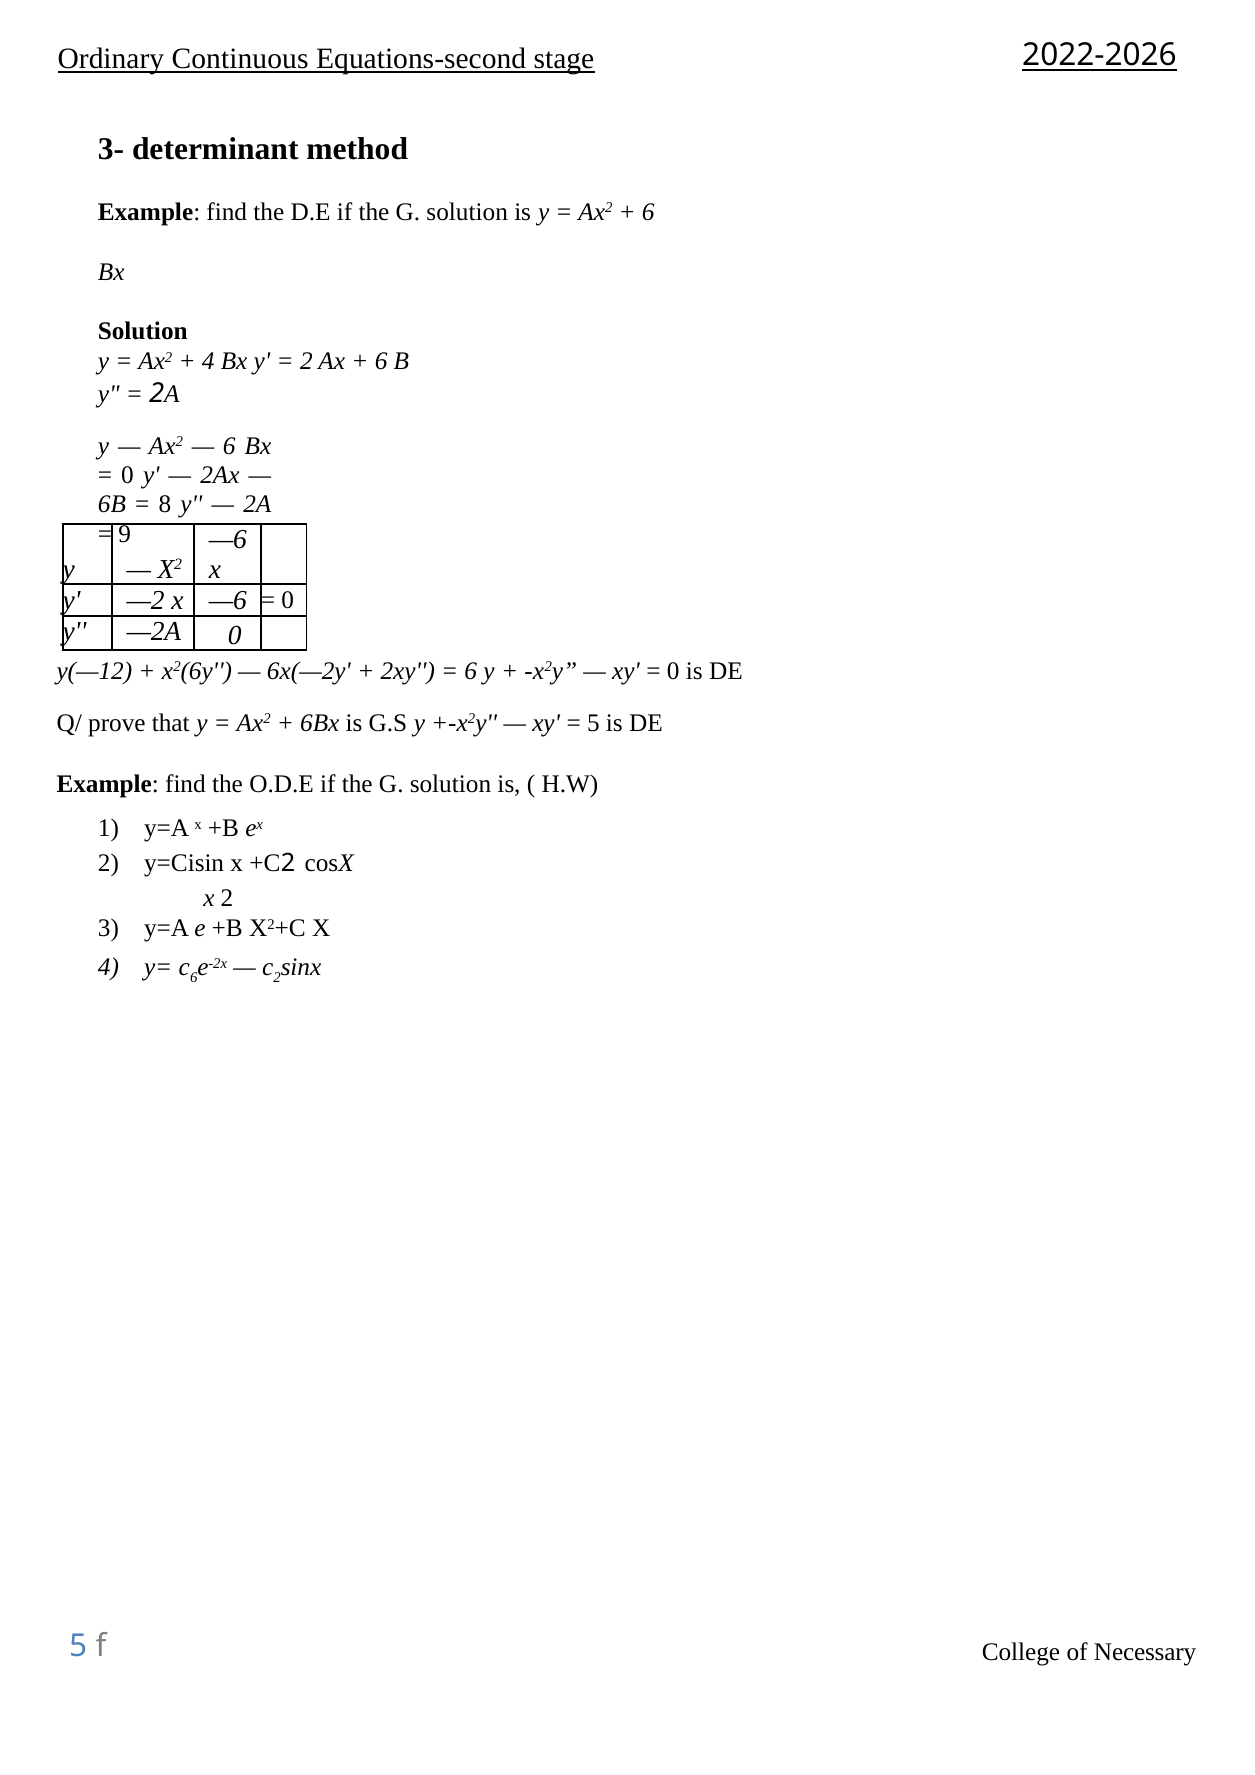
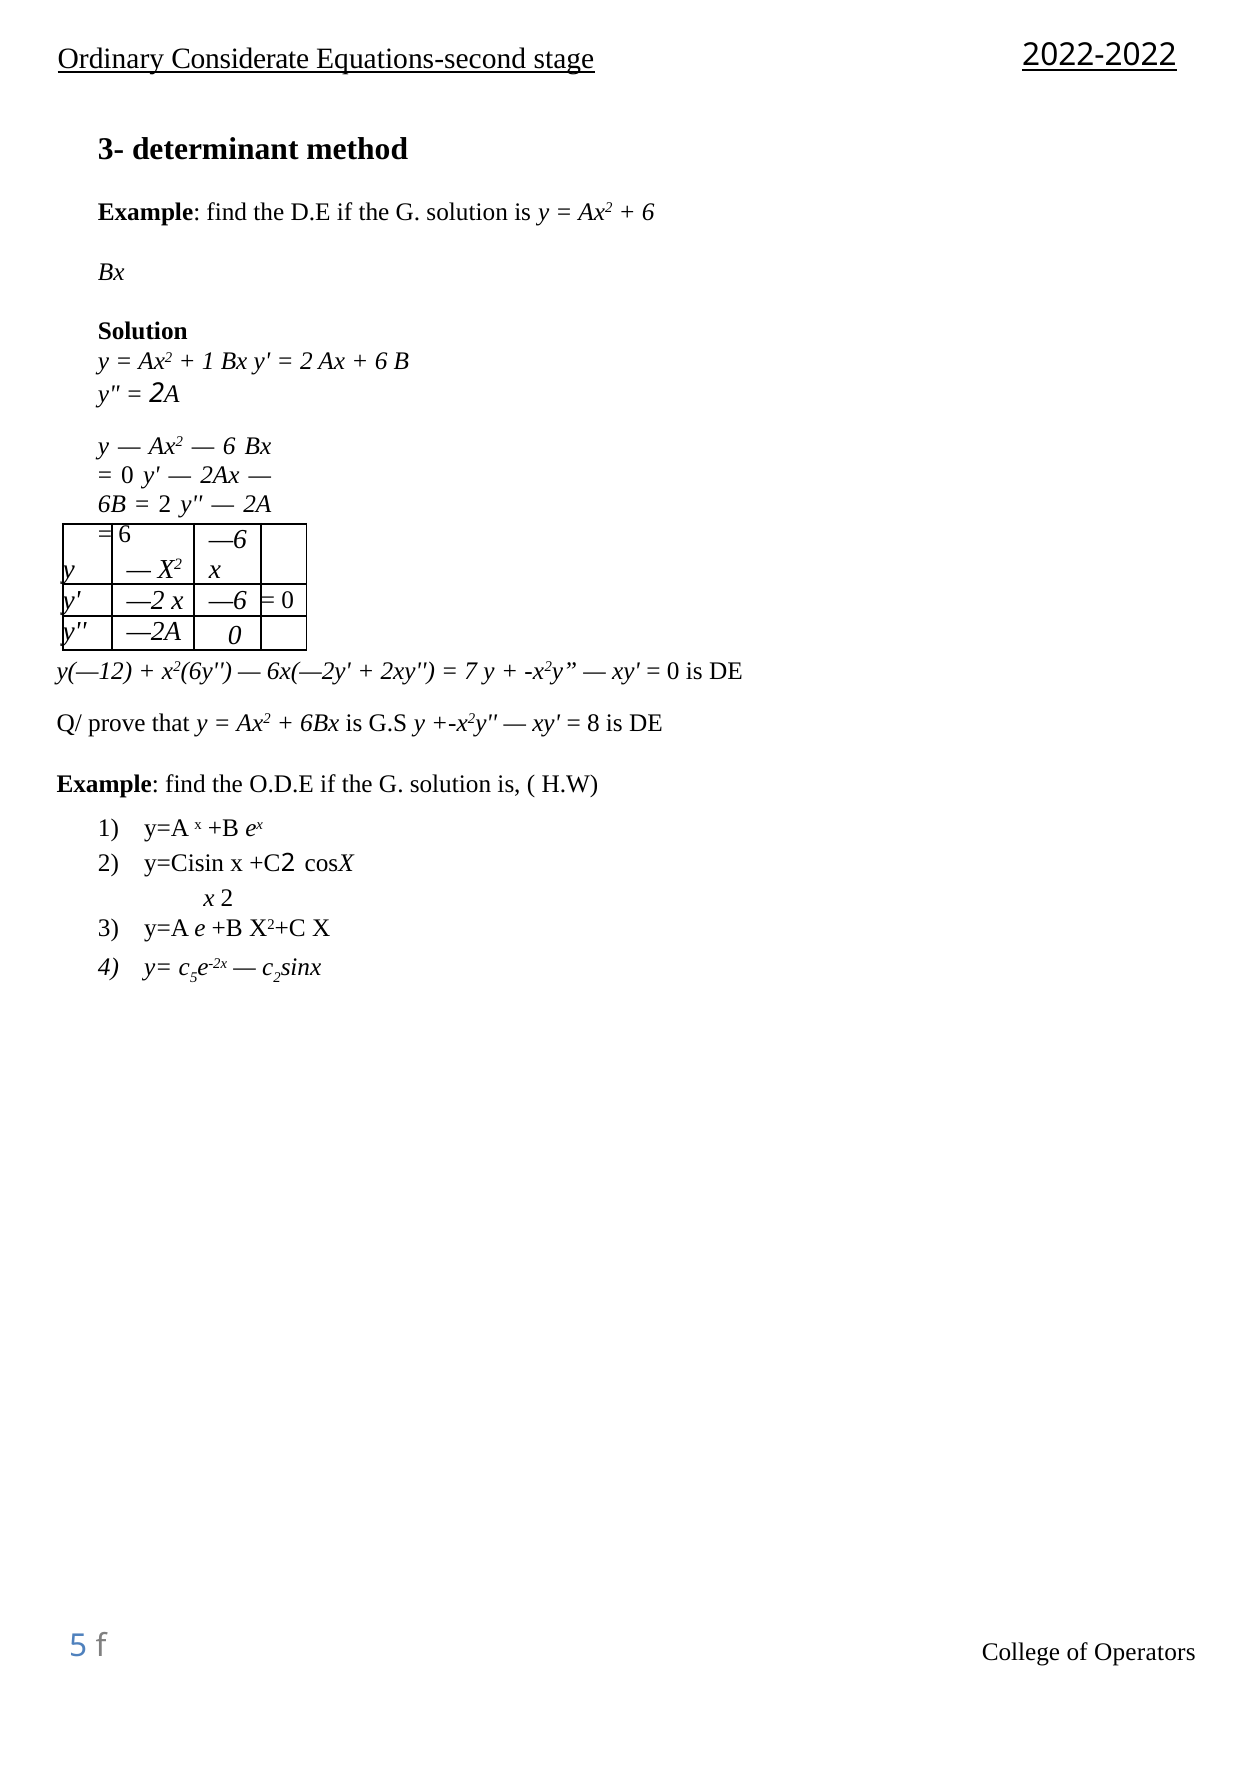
Continuous: Continuous -> Considerate
2022-2026: 2022-2026 -> 2022-2022
4 at (208, 361): 4 -> 1
8 at (165, 504): 8 -> 2
9 at (125, 534): 9 -> 6
6 at (471, 670): 6 -> 7
5 at (593, 723): 5 -> 8
6 at (194, 977): 6 -> 5
Necessary: Necessary -> Operators
